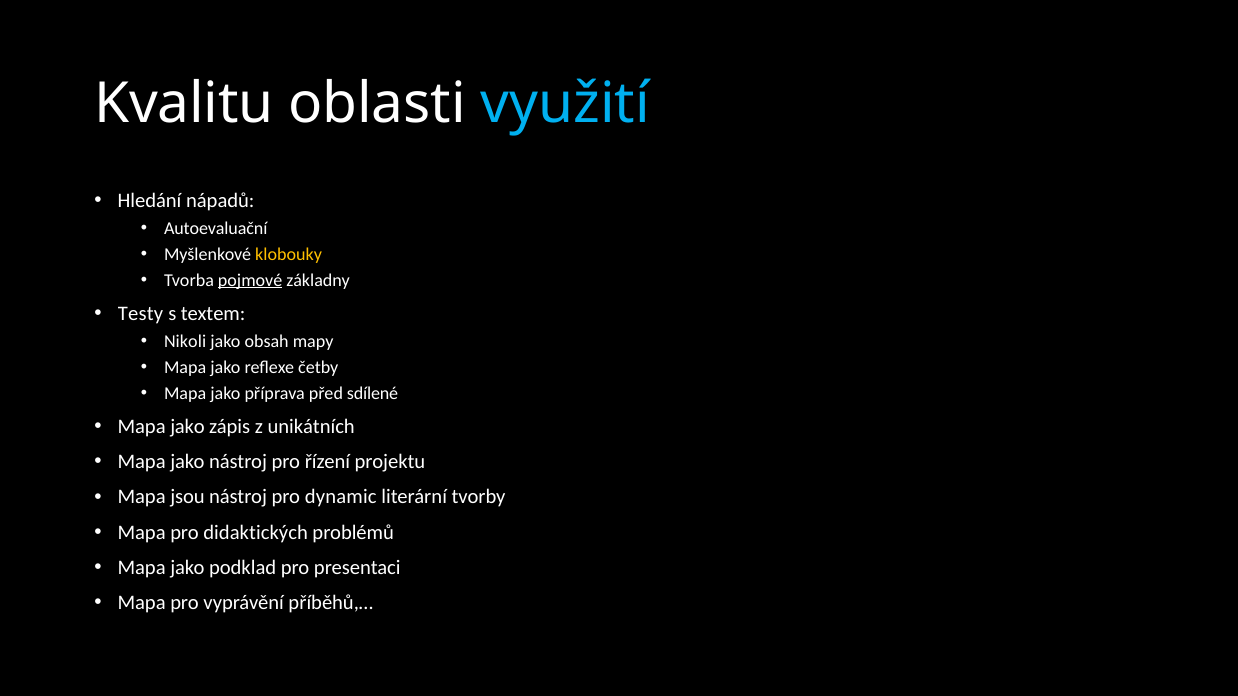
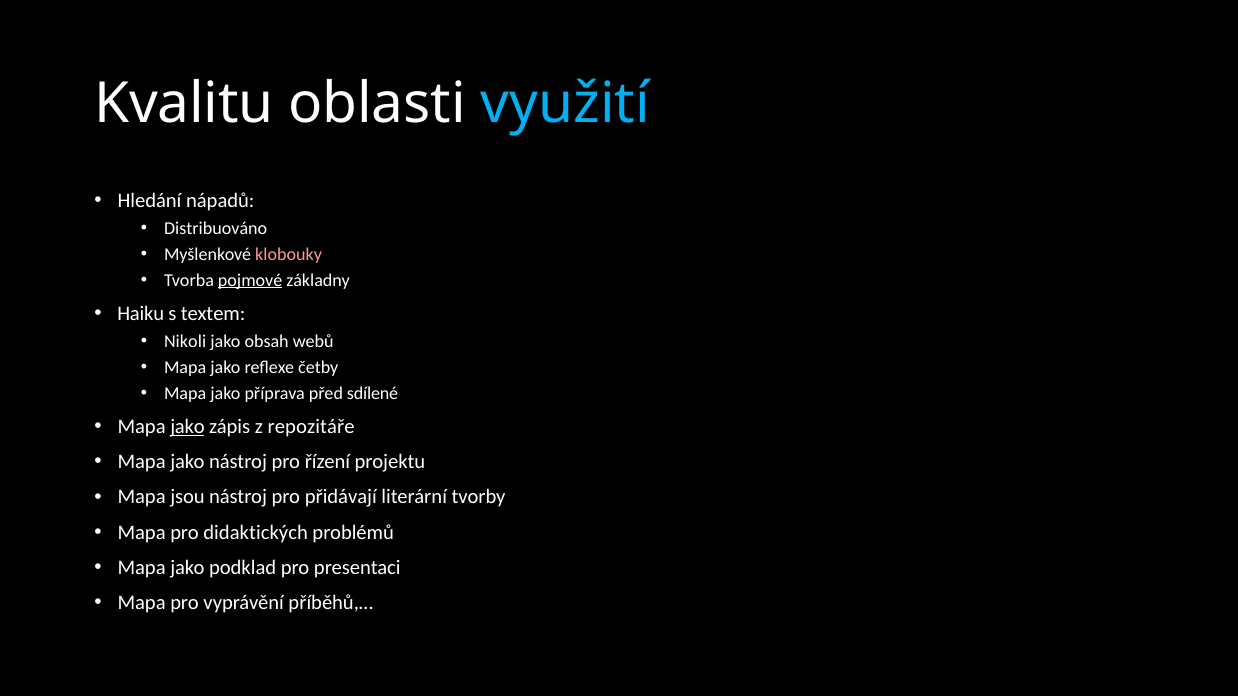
Autoevaluační: Autoevaluační -> Distribuováno
klobouky colour: yellow -> pink
Testy: Testy -> Haiku
mapy: mapy -> webů
jako at (187, 427) underline: none -> present
unikátních: unikátních -> repozitáře
dynamic: dynamic -> přidávají
